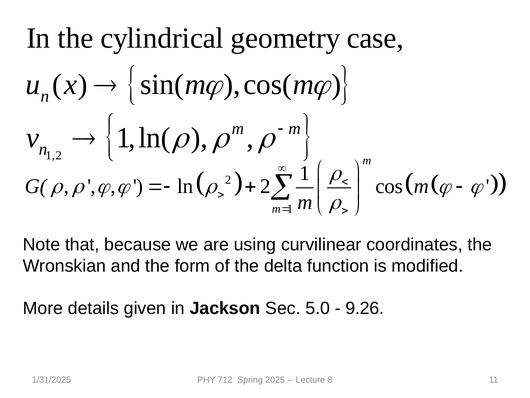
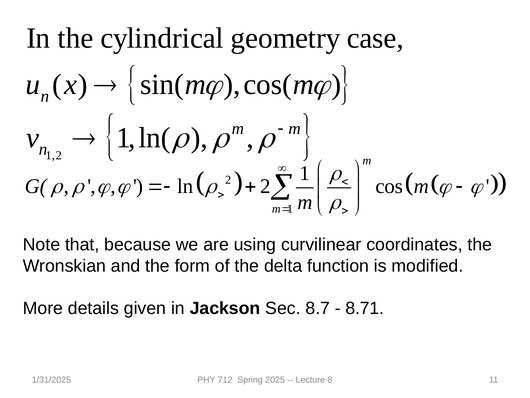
5.0: 5.0 -> 8.7
9.26: 9.26 -> 8.71
